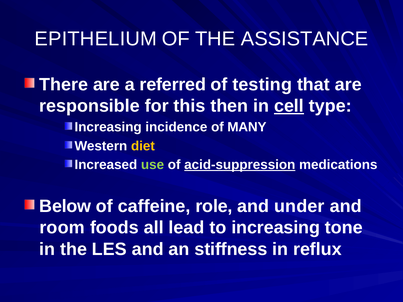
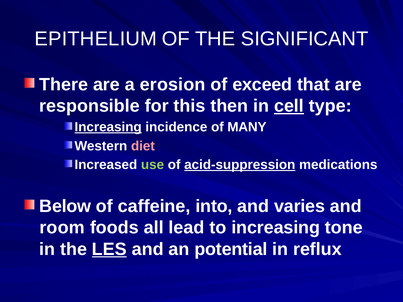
ASSISTANCE: ASSISTANCE -> SIGNIFICANT
referred: referred -> erosion
testing: testing -> exceed
Increasing at (108, 127) underline: none -> present
diet colour: yellow -> pink
role: role -> into
under: under -> varies
LES underline: none -> present
stiffness: stiffness -> potential
